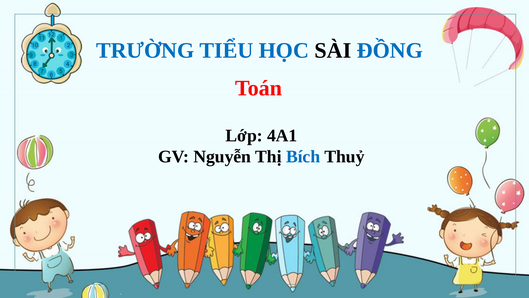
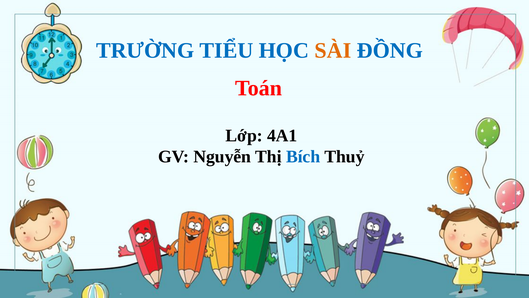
SÀI colour: black -> orange
